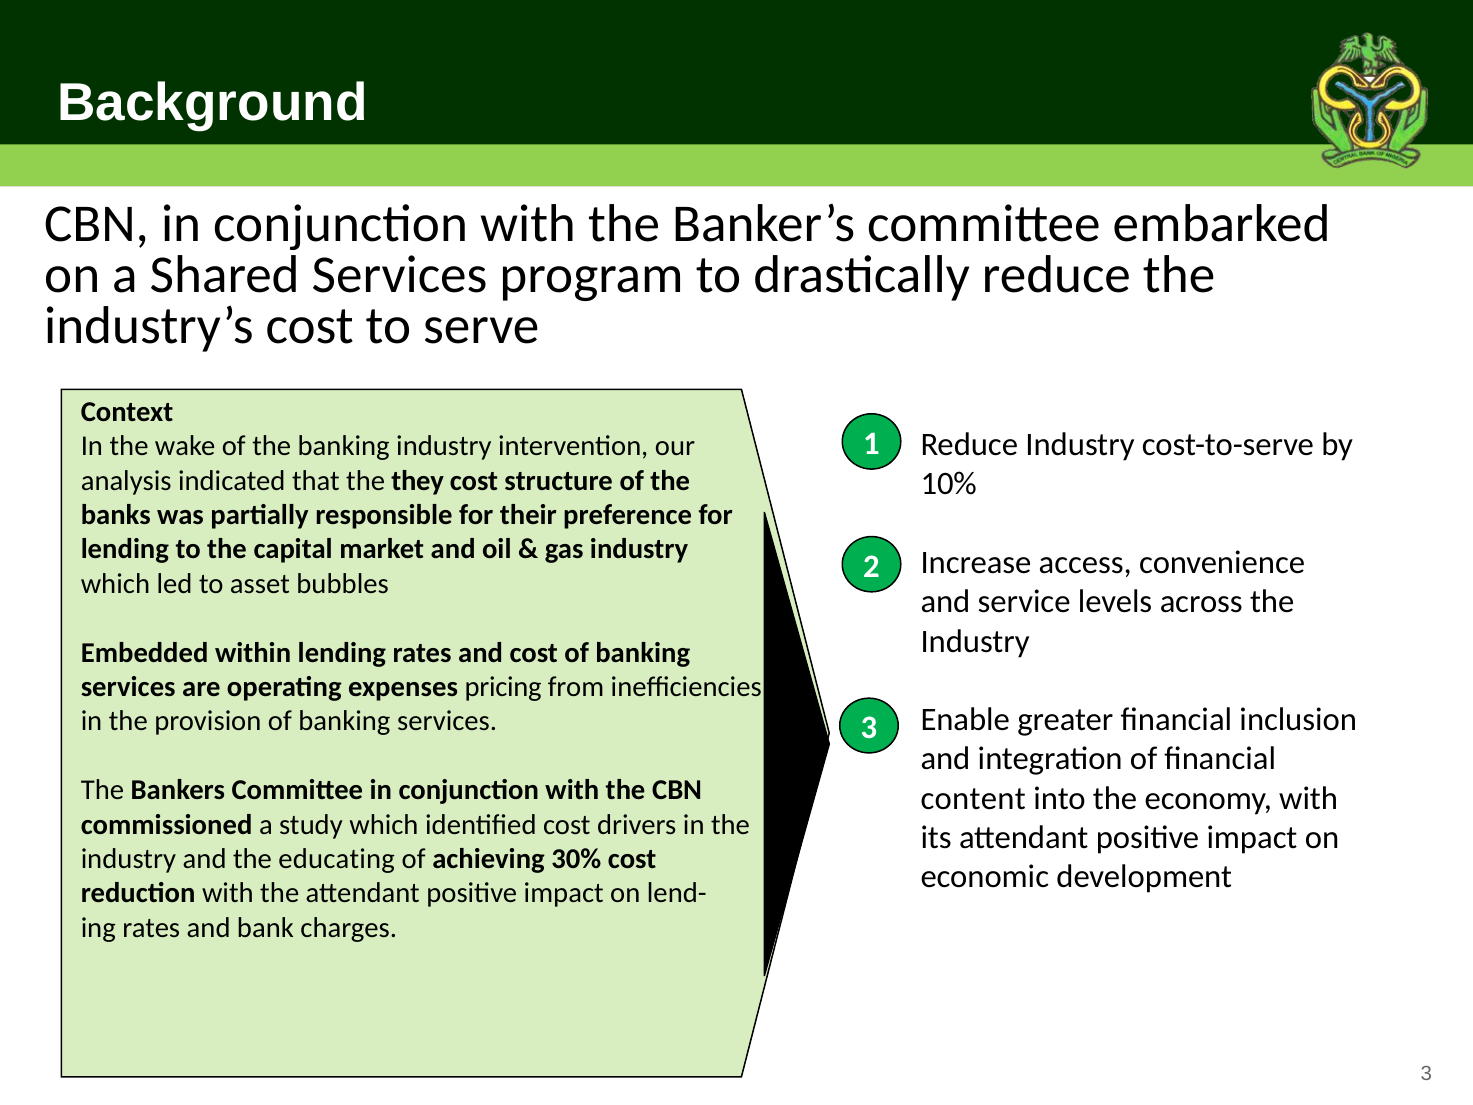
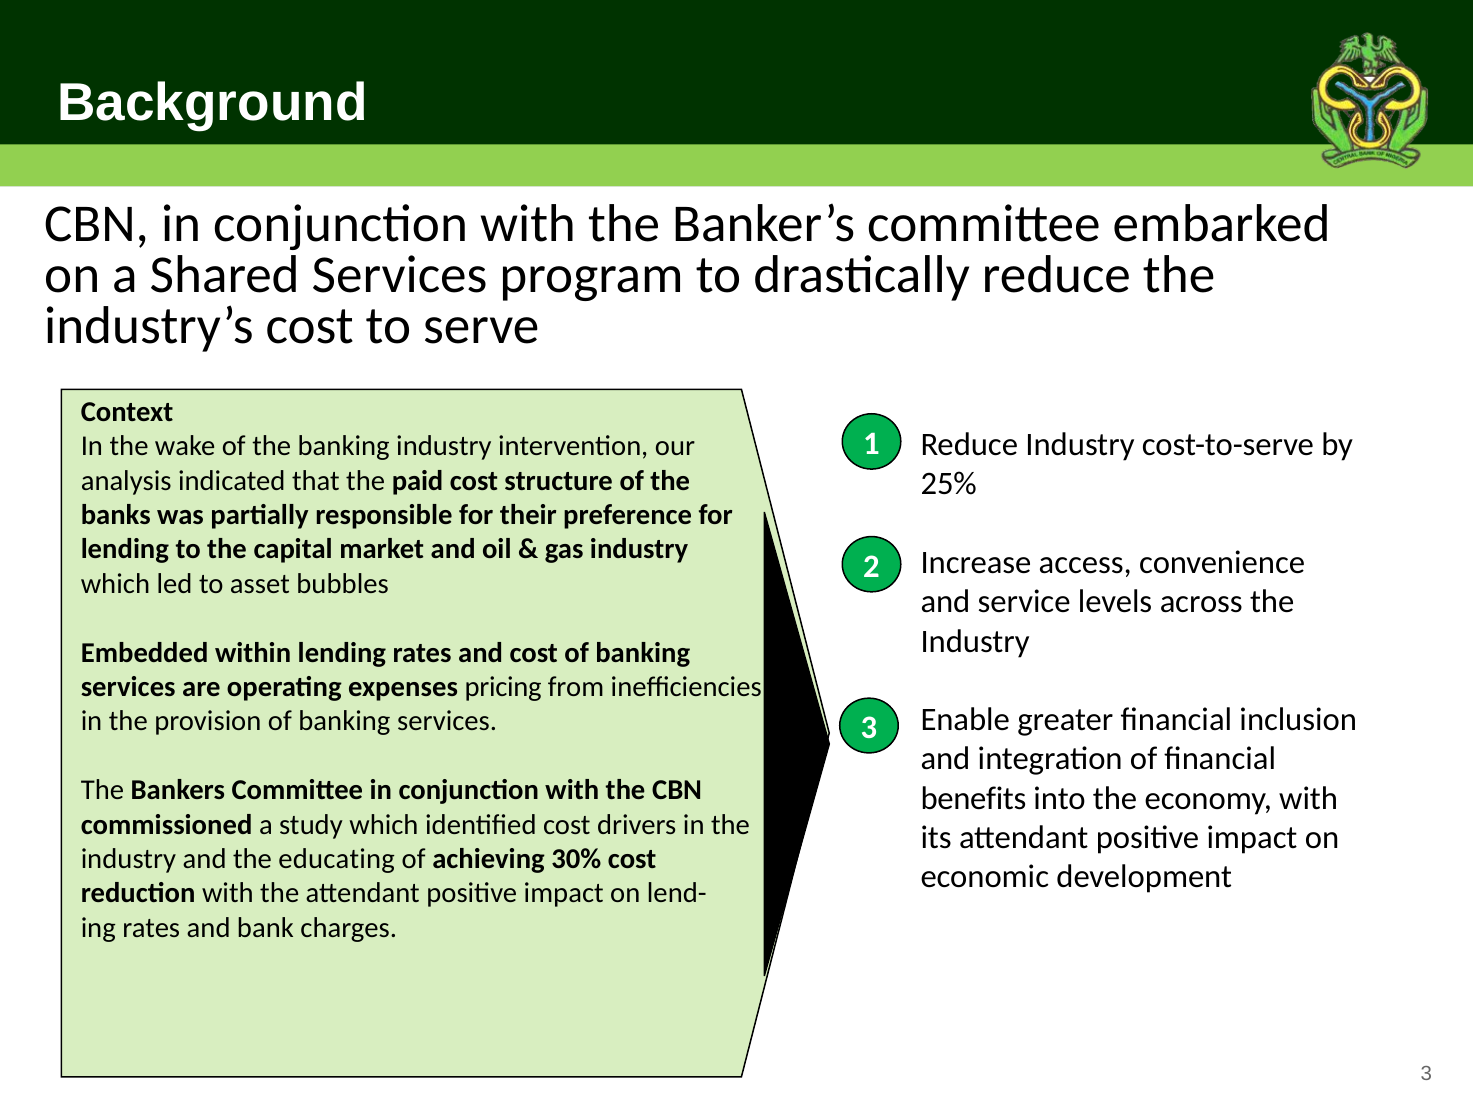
they: they -> paid
10%: 10% -> 25%
content: content -> benefits
